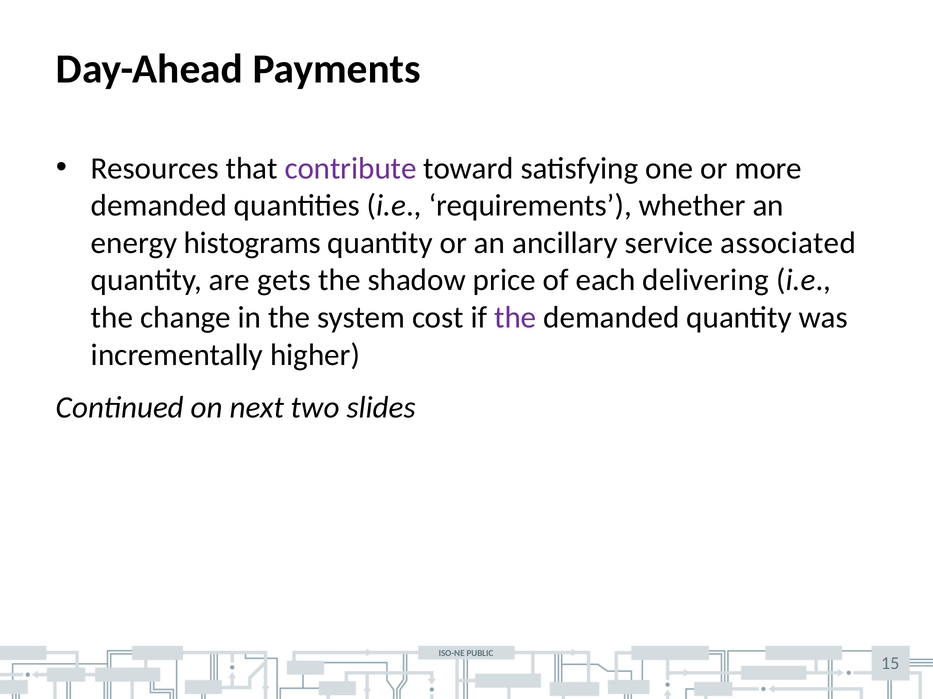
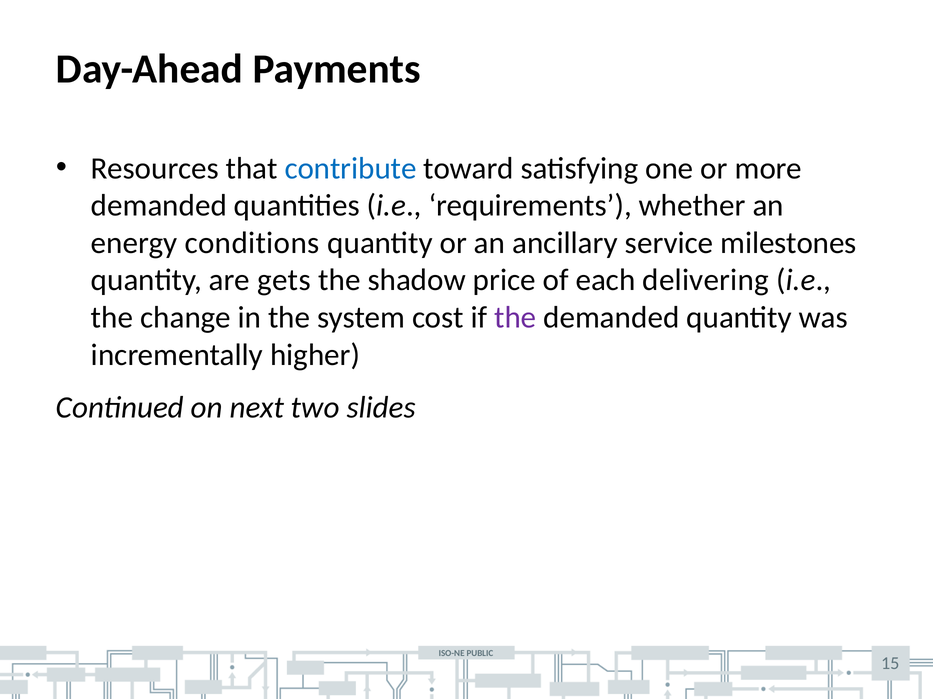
contribute colour: purple -> blue
histograms: histograms -> conditions
associated: associated -> milestones
